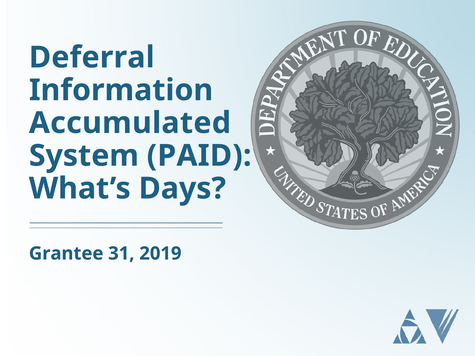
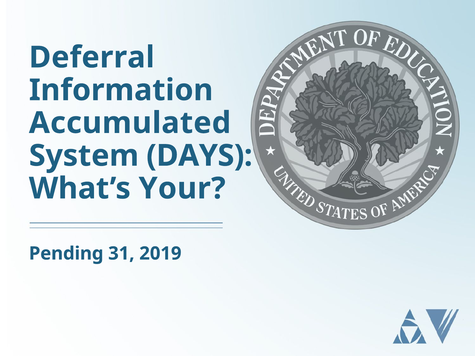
PAID: PAID -> DAYS
Days: Days -> Your
Grantee: Grantee -> Pending
